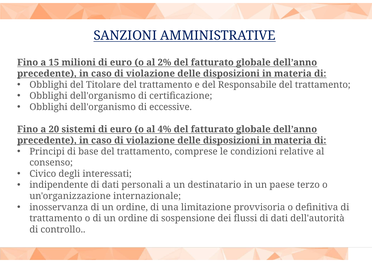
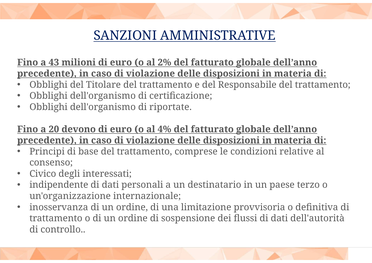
15: 15 -> 43
eccessive: eccessive -> riportate
sistemi: sistemi -> devono
